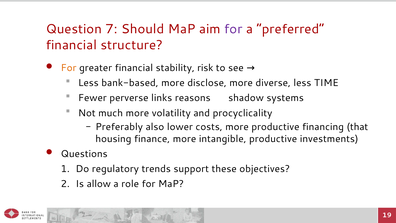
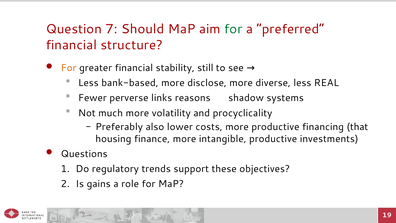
for at (233, 29) colour: purple -> green
risk: risk -> still
TIME: TIME -> REAL
allow: allow -> gains
